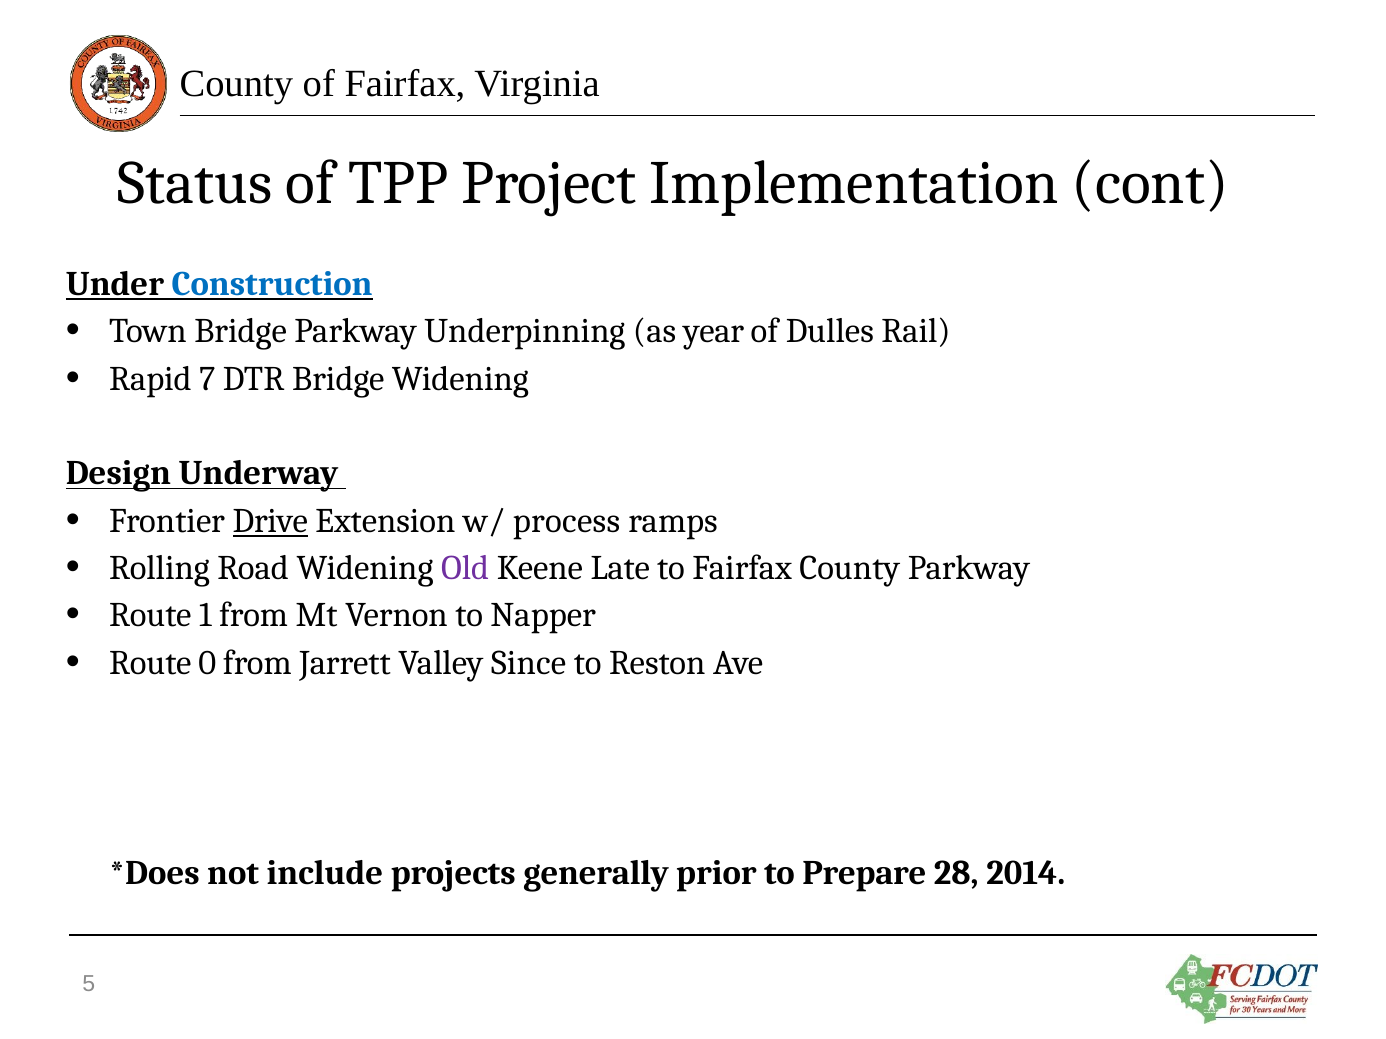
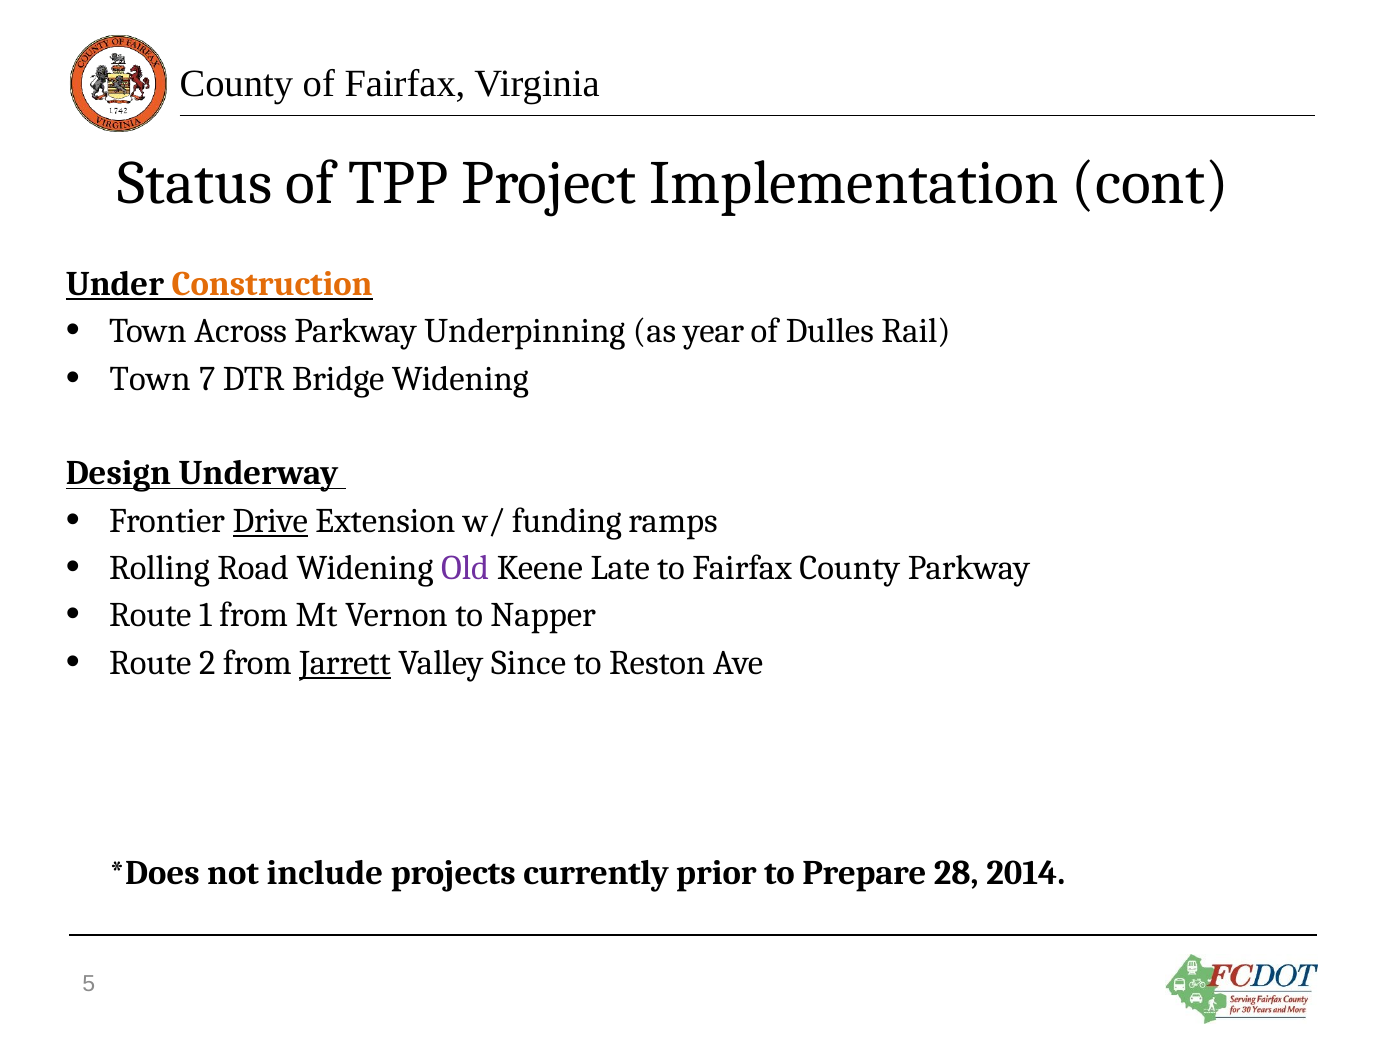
Construction colour: blue -> orange
Town Bridge: Bridge -> Across
Rapid at (150, 379): Rapid -> Town
process: process -> funding
0: 0 -> 2
Jarrett underline: none -> present
generally: generally -> currently
